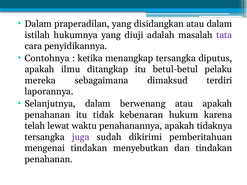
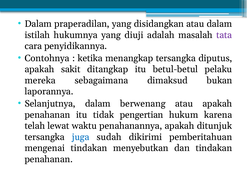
ilmu: ilmu -> sakit
terdiri: terdiri -> bukan
kebenaran: kebenaran -> pengertian
tidaknya: tidaknya -> ditunjuk
juga colour: purple -> blue
